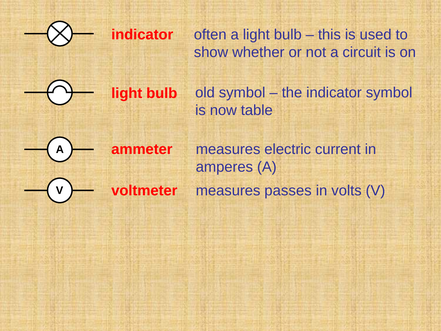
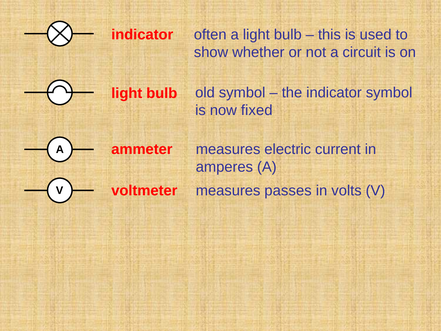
table: table -> fixed
